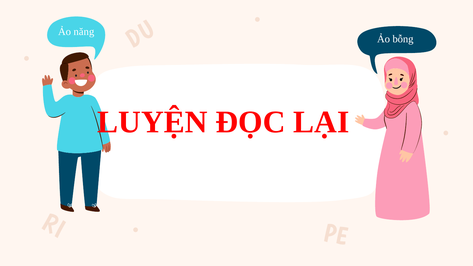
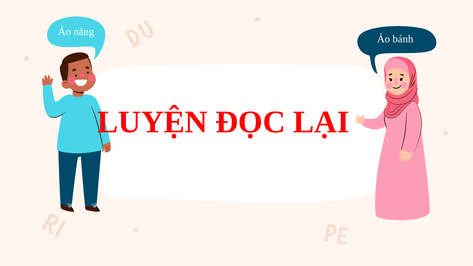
bỗng: bỗng -> bánh
